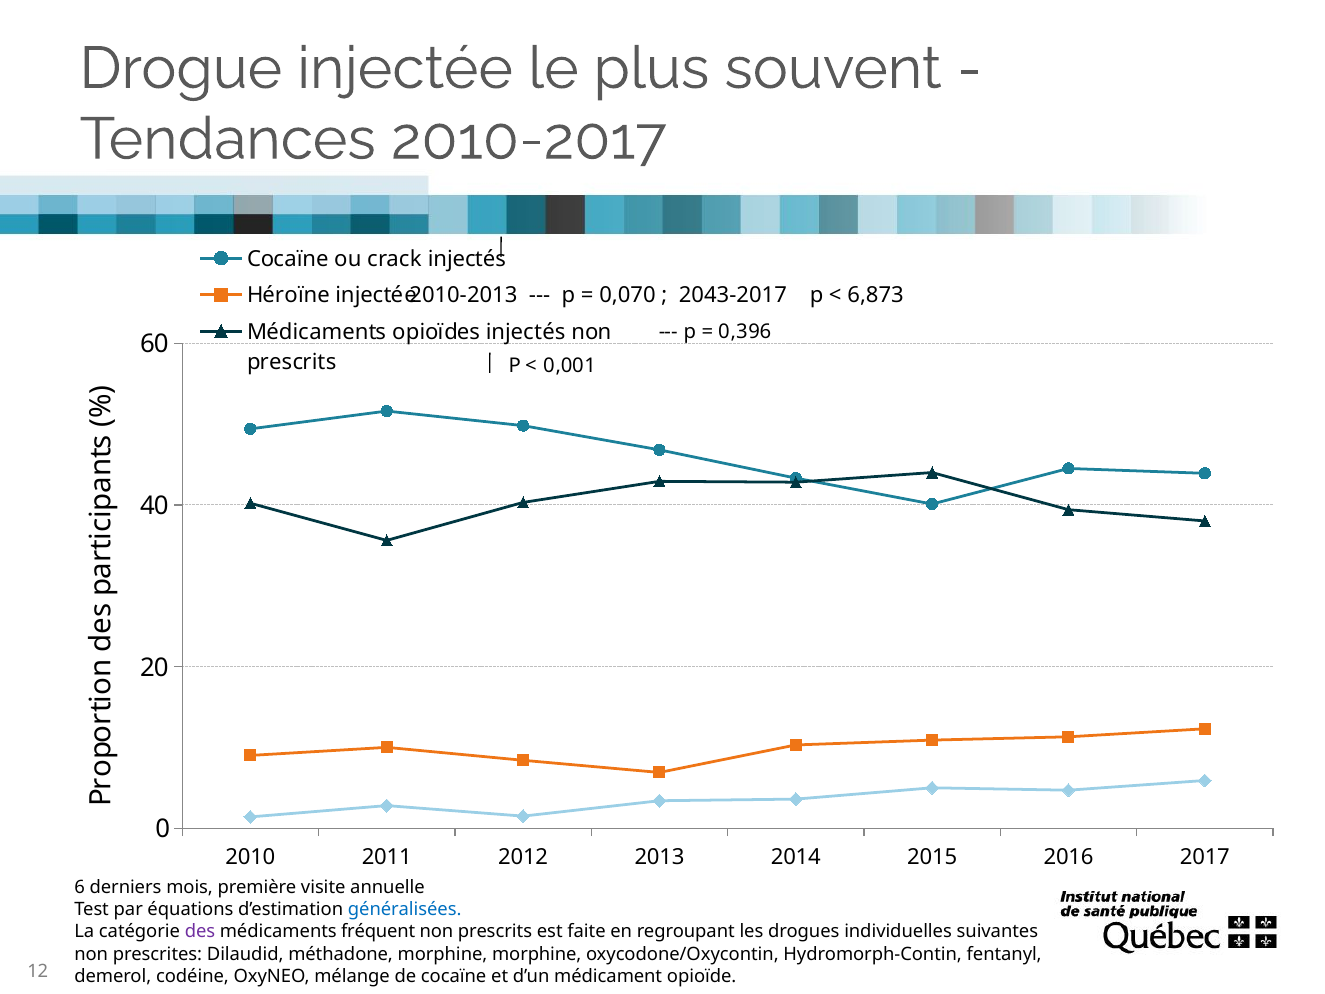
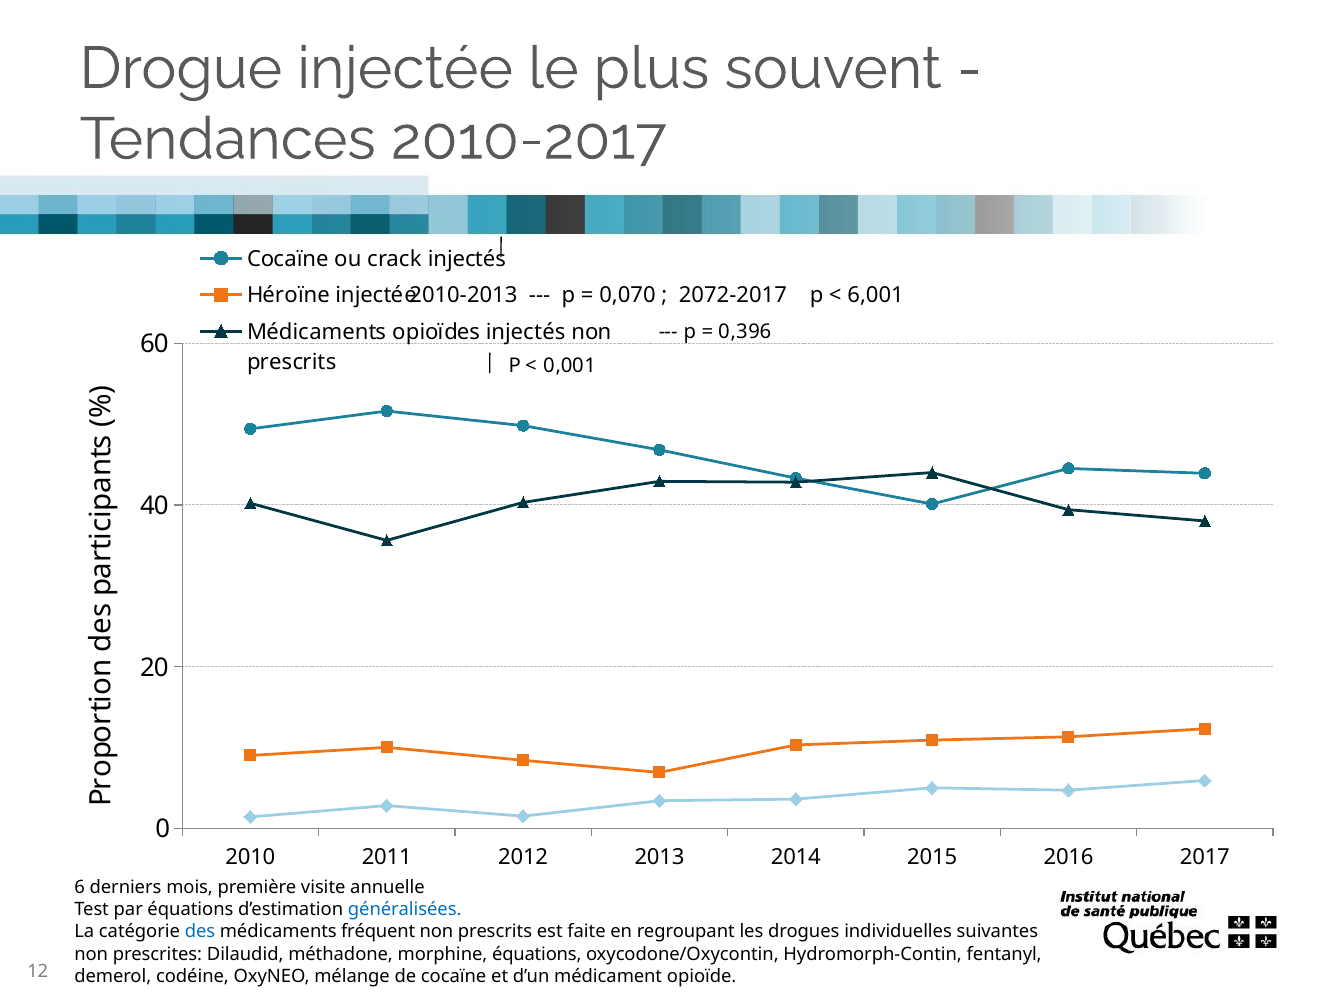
2043-2017: 2043-2017 -> 2072-2017
6,873: 6,873 -> 6,001
des colour: purple -> blue
morphine morphine: morphine -> équations
